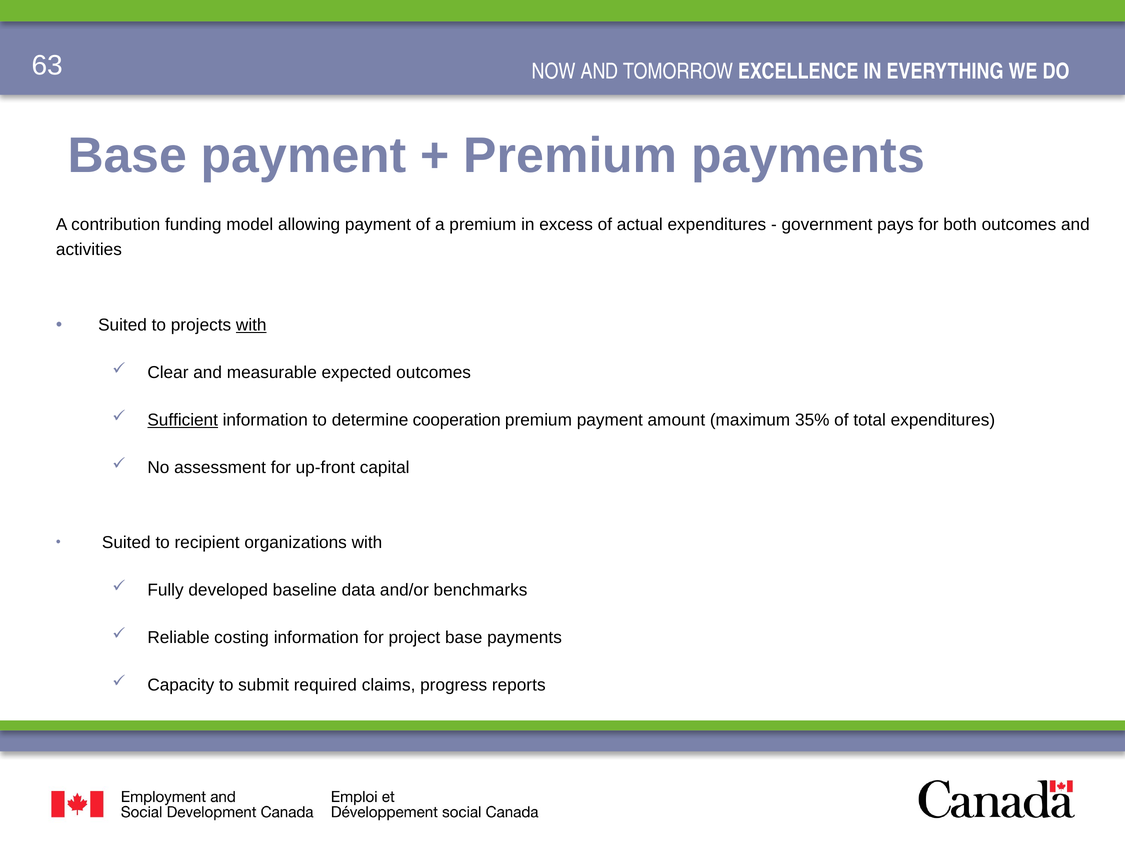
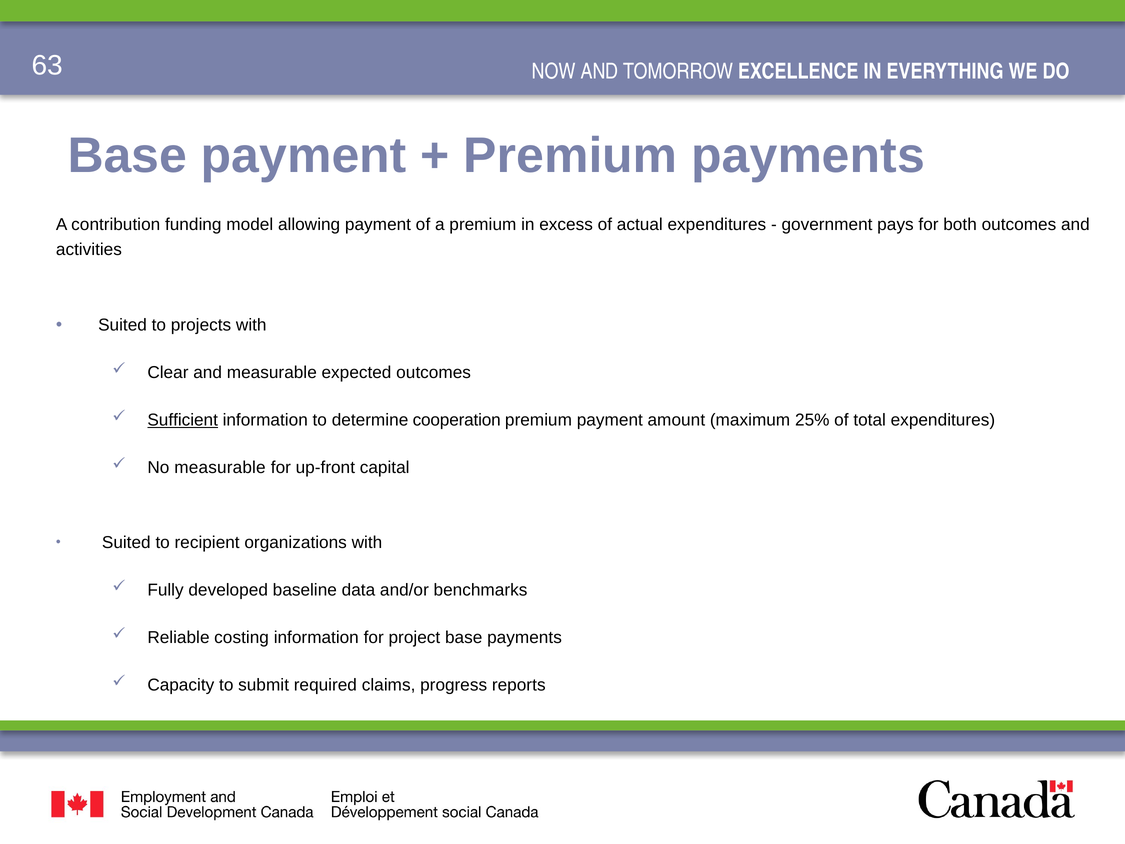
with at (251, 325) underline: present -> none
35%: 35% -> 25%
No assessment: assessment -> measurable
